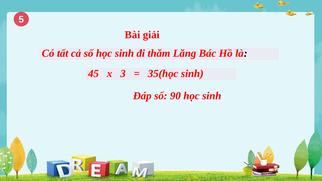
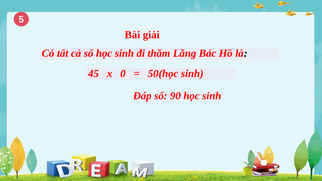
3: 3 -> 0
35(học: 35(học -> 50(học
